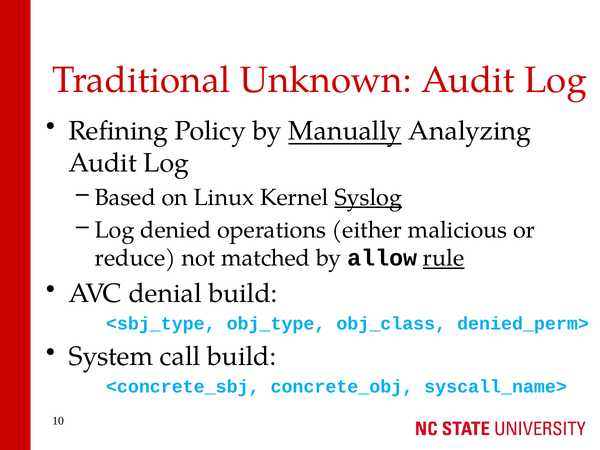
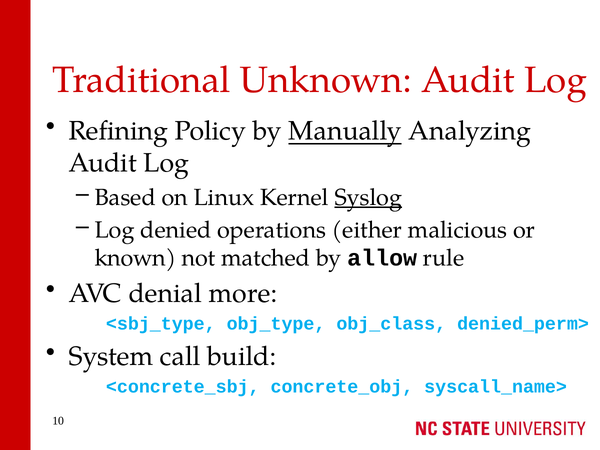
reduce: reduce -> known
rule underline: present -> none
denial build: build -> more
